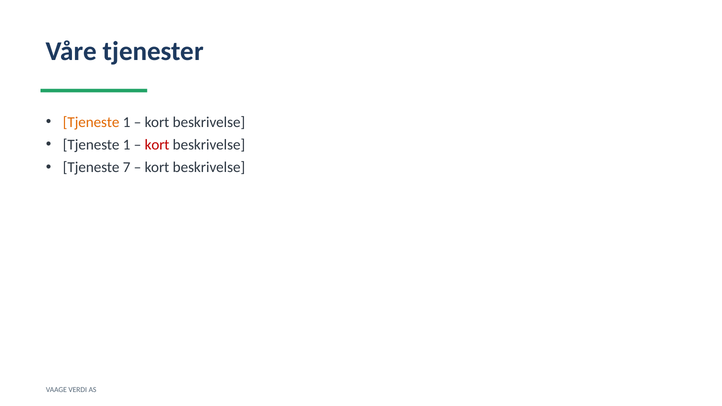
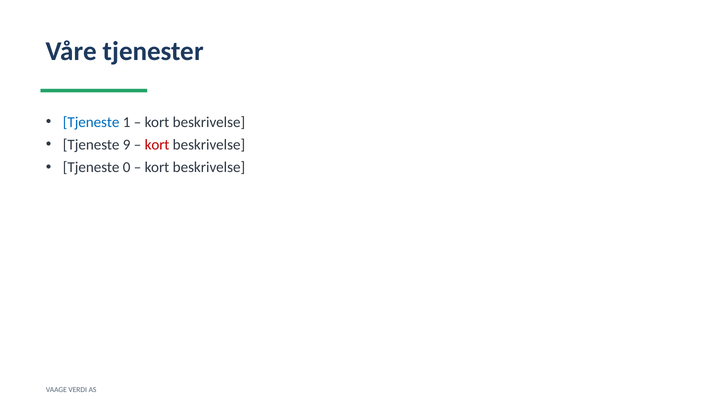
Tjeneste at (91, 122) colour: orange -> blue
1 at (127, 145): 1 -> 9
7: 7 -> 0
